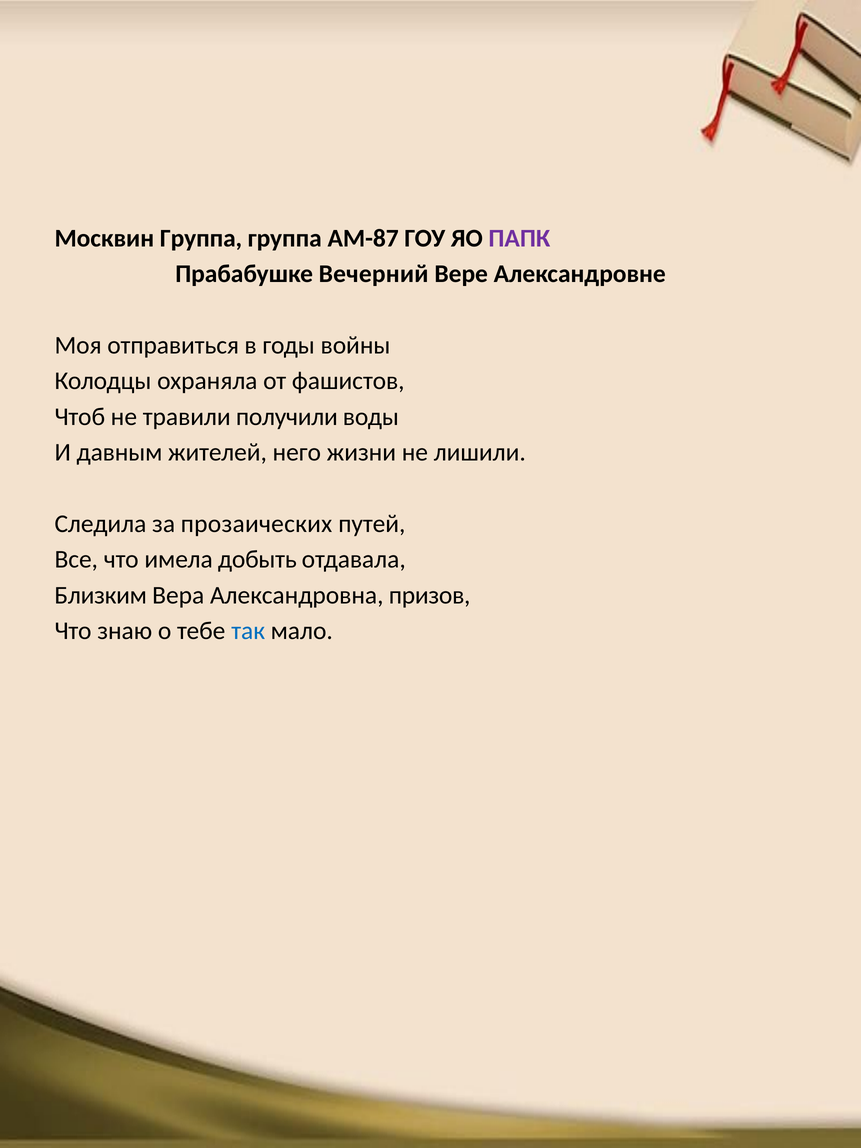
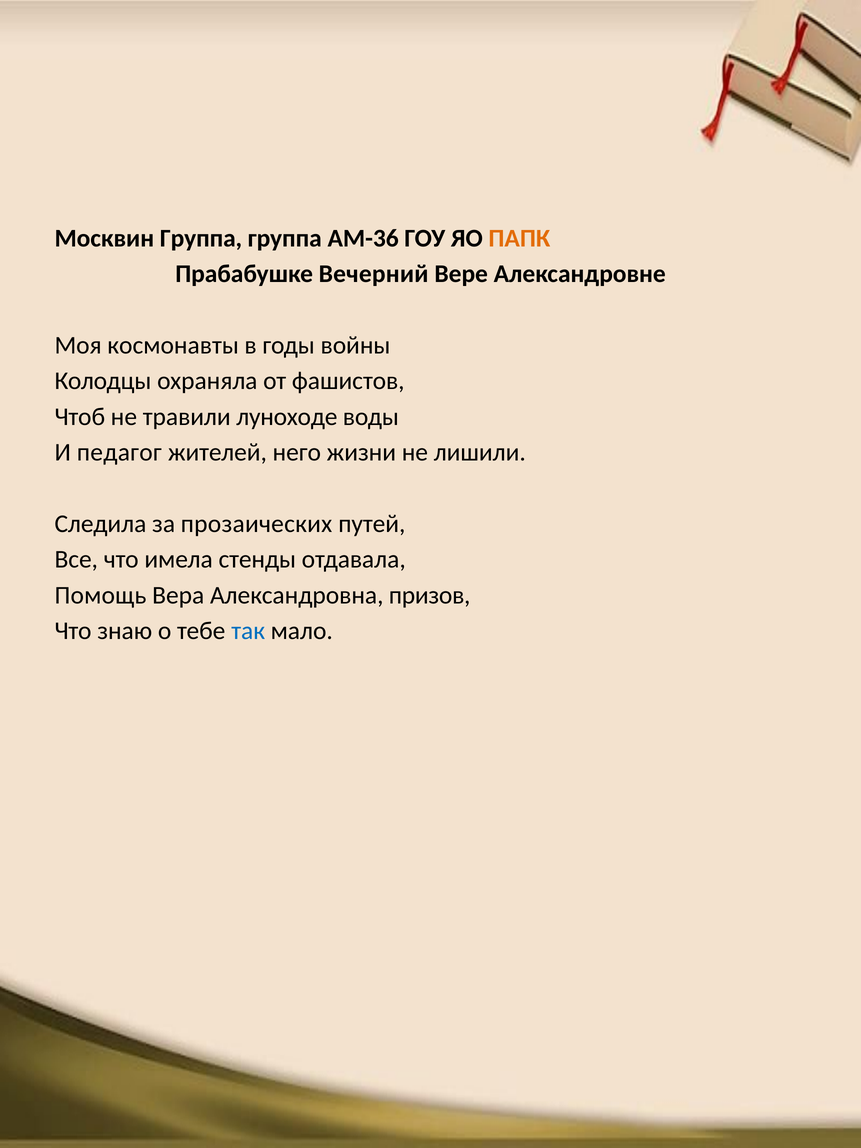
АМ-87: АМ-87 -> АМ-36
ПАПК colour: purple -> orange
отправиться: отправиться -> космонавты
получили: получили -> луноходе
давным: давным -> педагог
добыть: добыть -> стенды
Близким: Близким -> Помощь
